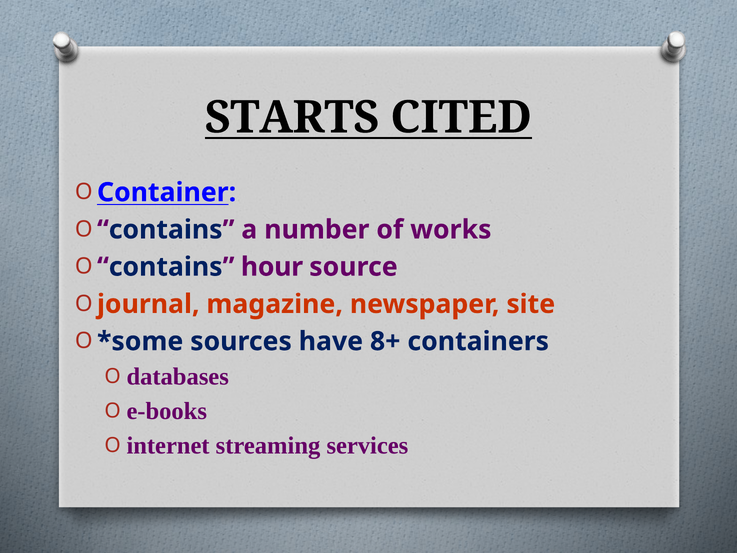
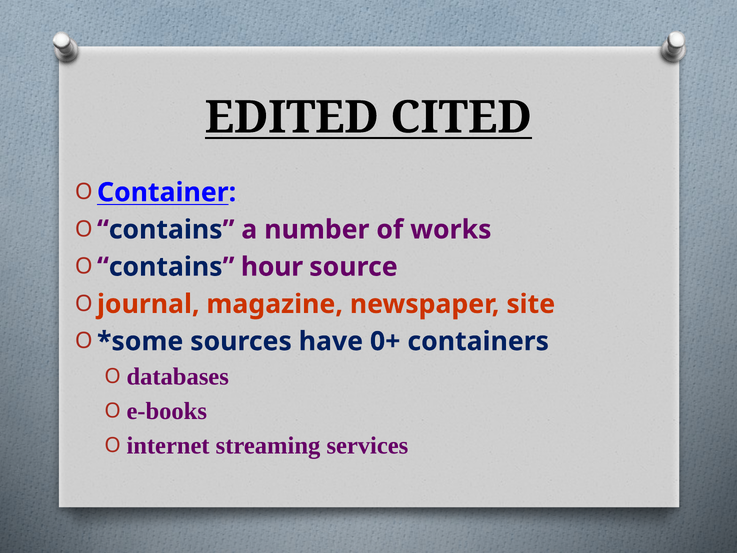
STARTS: STARTS -> EDITED
8+: 8+ -> 0+
